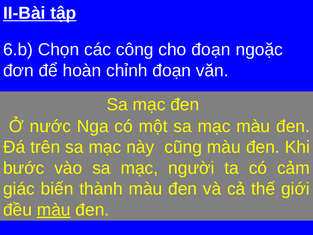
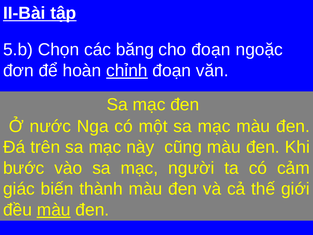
6.b: 6.b -> 5.b
công: công -> băng
chỉnh underline: none -> present
